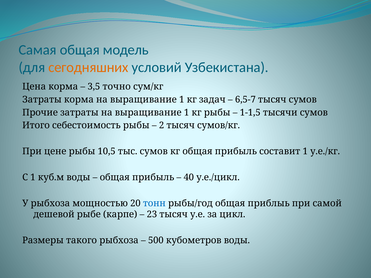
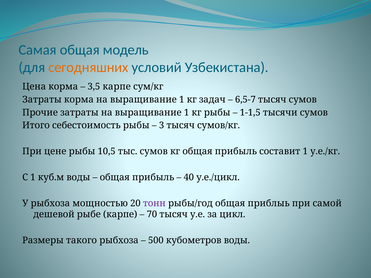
3,5 точно: точно -> карпе
2: 2 -> 3
тонн colour: blue -> purple
23: 23 -> 70
